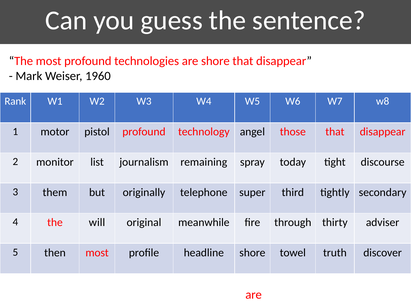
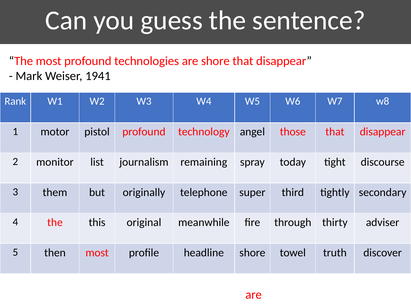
1960: 1960 -> 1941
will: will -> this
